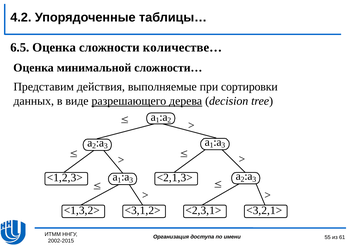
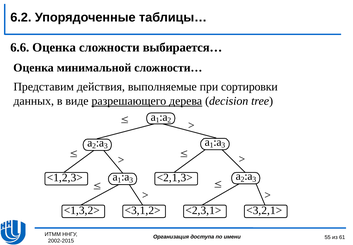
4.2: 4.2 -> 6.2
6.5: 6.5 -> 6.6
количестве…: количестве… -> выбирается…
